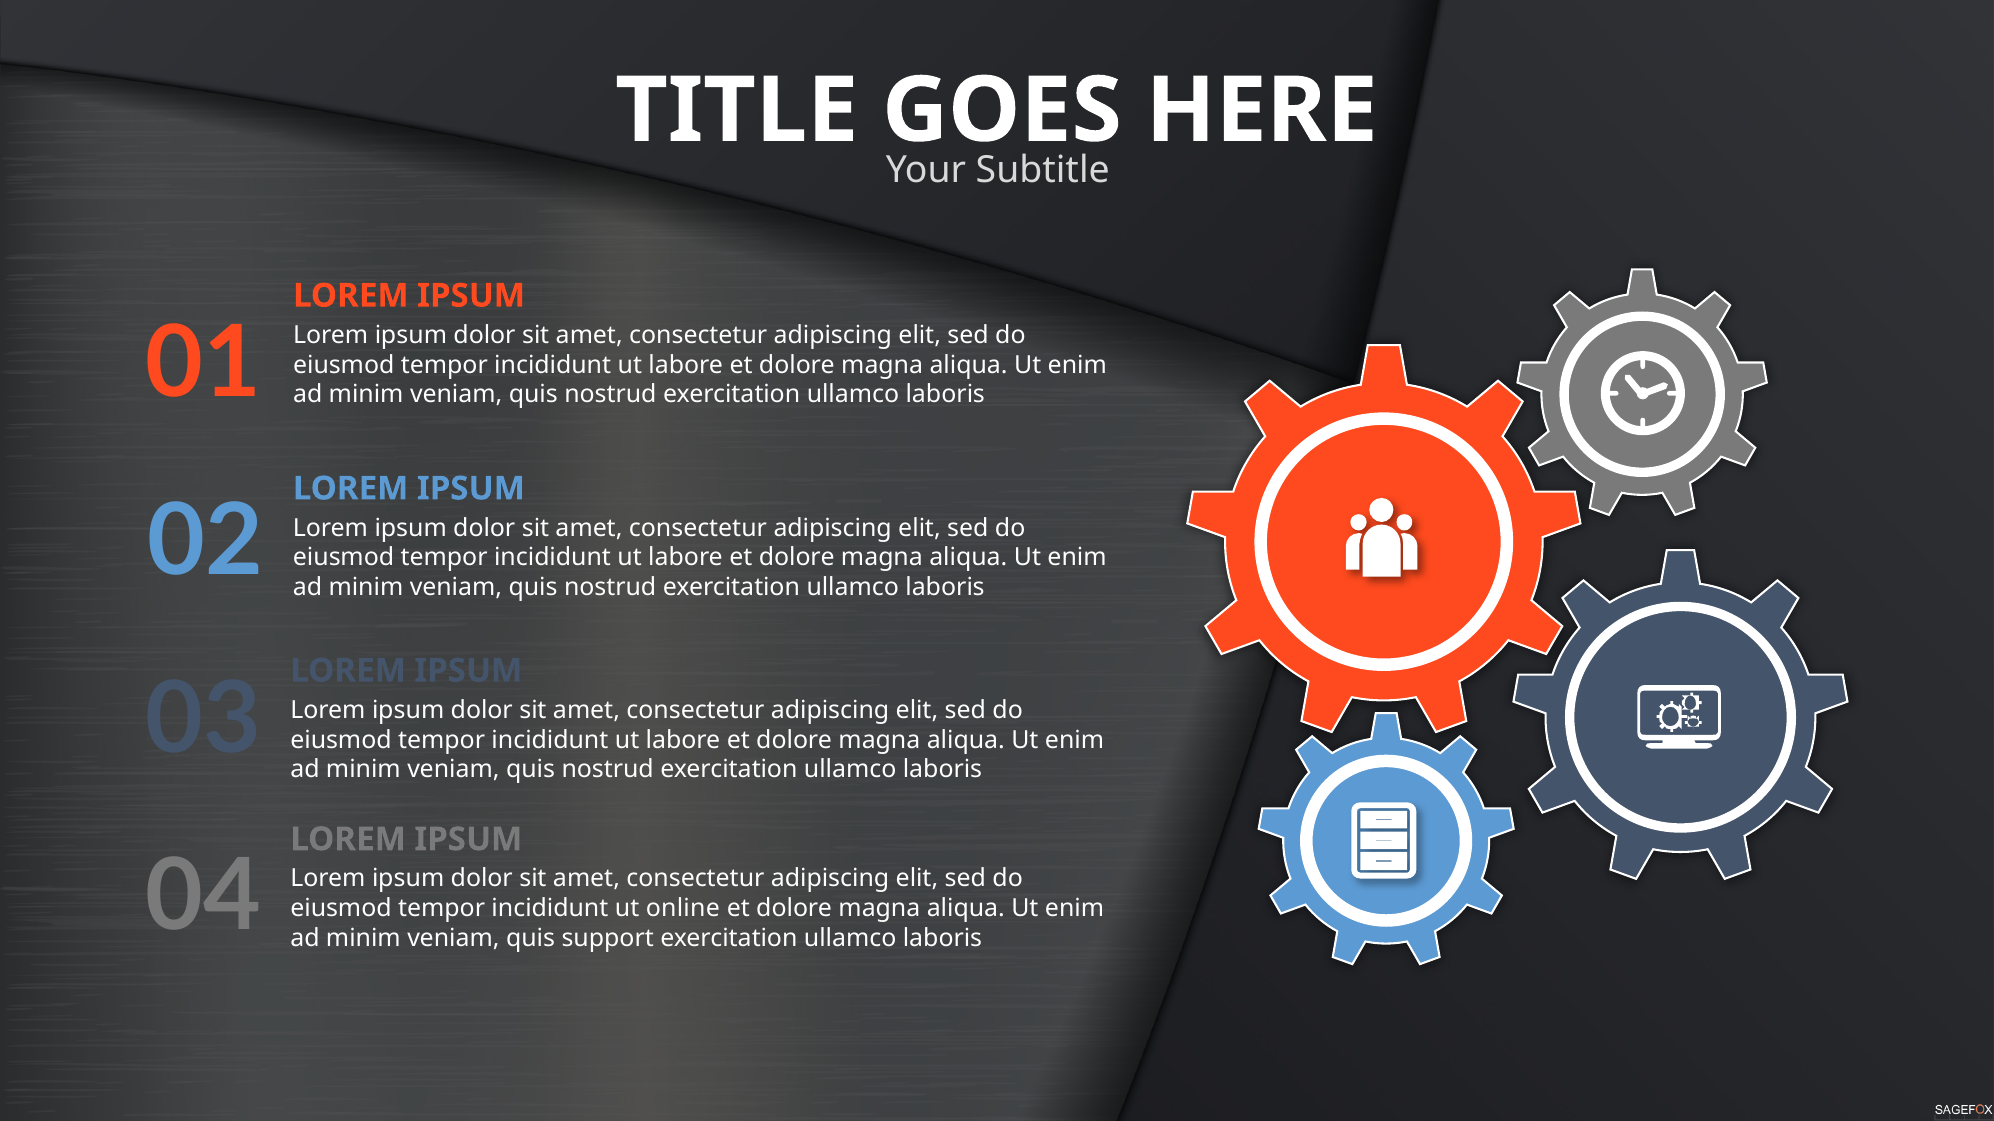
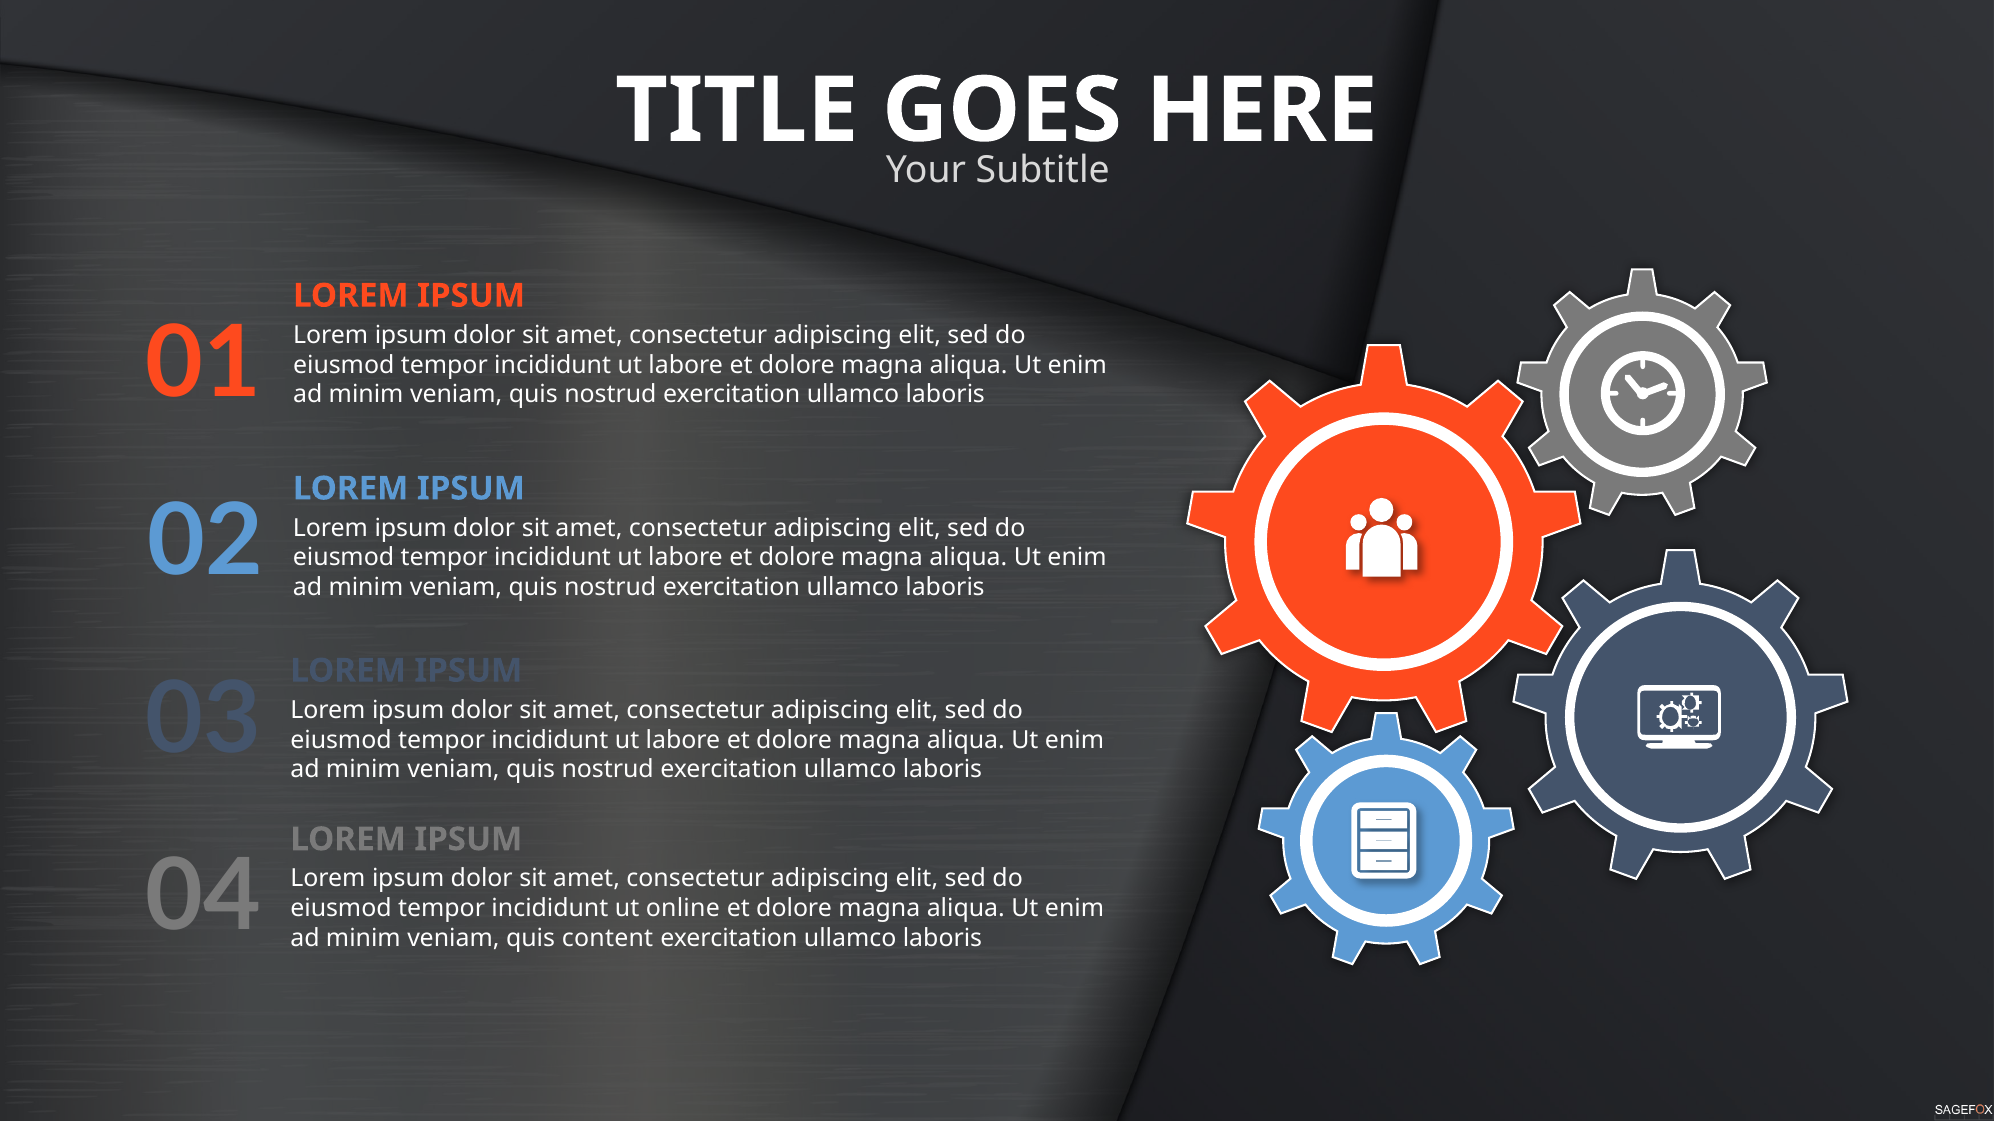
support: support -> content
